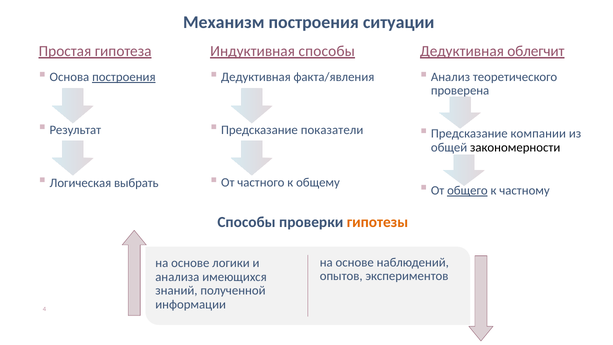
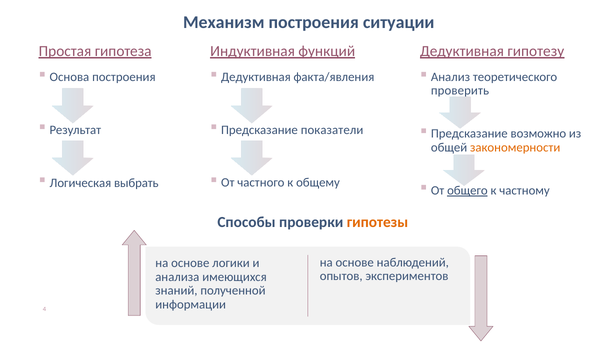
Индуктивная способы: способы -> функций
облегчит: облегчит -> гипотезу
построения at (124, 77) underline: present -> none
проверена: проверена -> проверить
компании: компании -> возможно
закономерности colour: black -> orange
